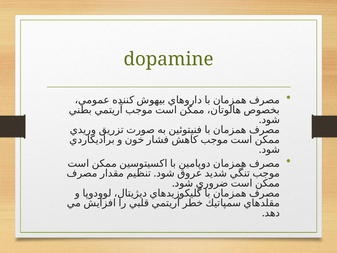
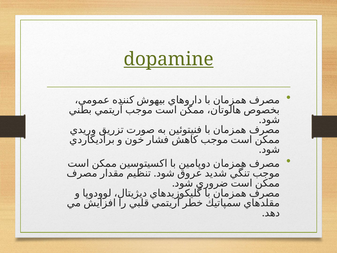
dopamine underline: none -> present
